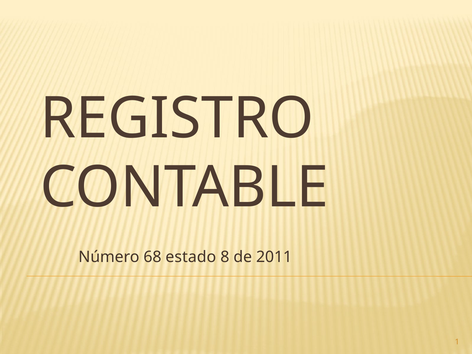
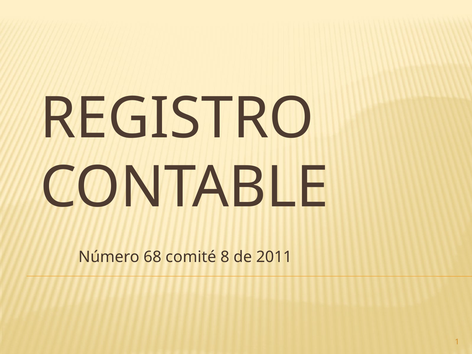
estado: estado -> comité
